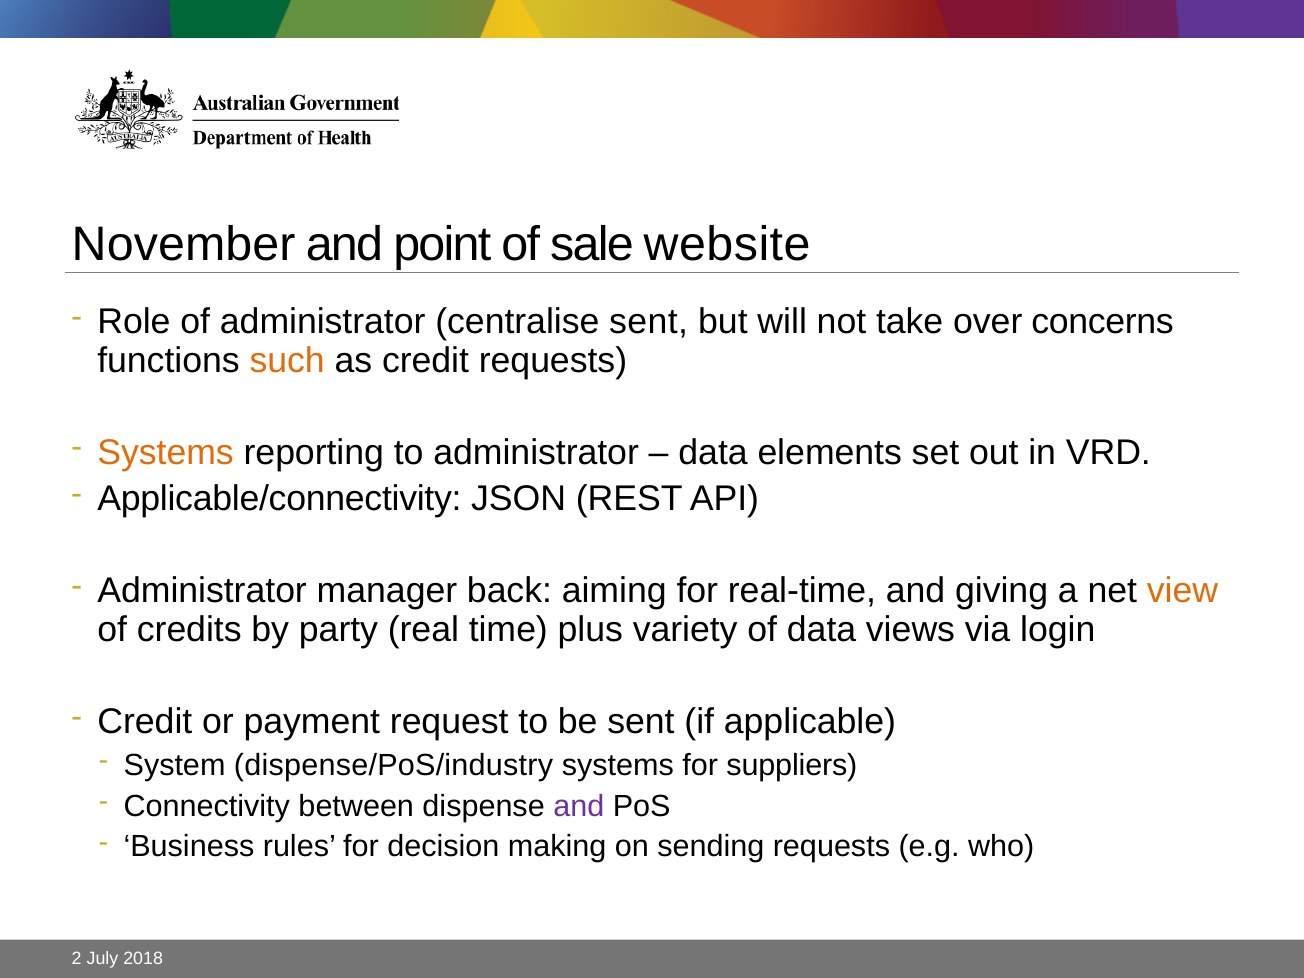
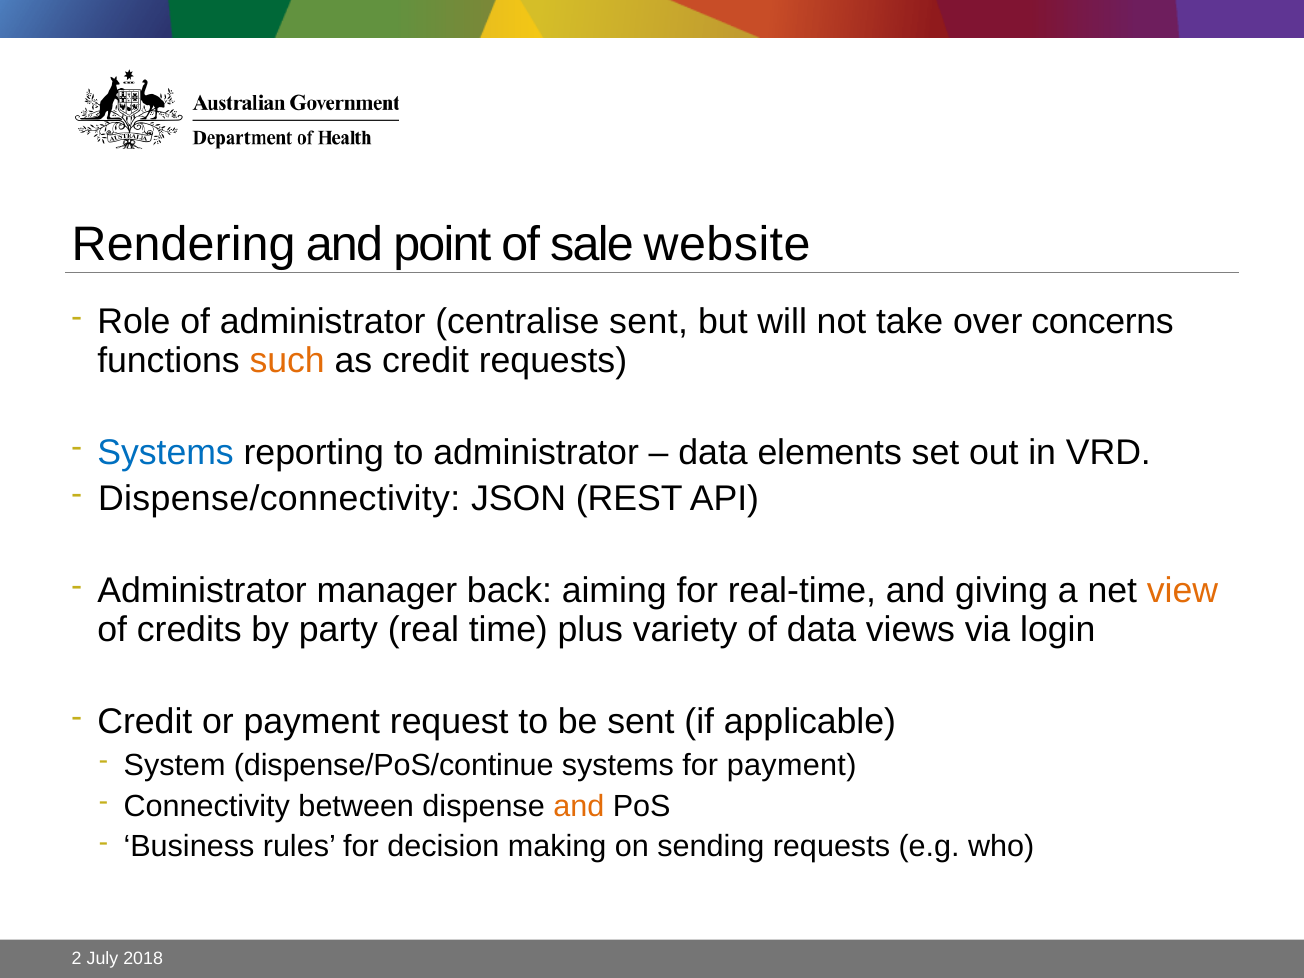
November: November -> Rendering
Systems at (166, 453) colour: orange -> blue
Applicable/connectivity: Applicable/connectivity -> Dispense/connectivity
dispense/PoS/industry: dispense/PoS/industry -> dispense/PoS/continue
for suppliers: suppliers -> payment
and at (579, 806) colour: purple -> orange
